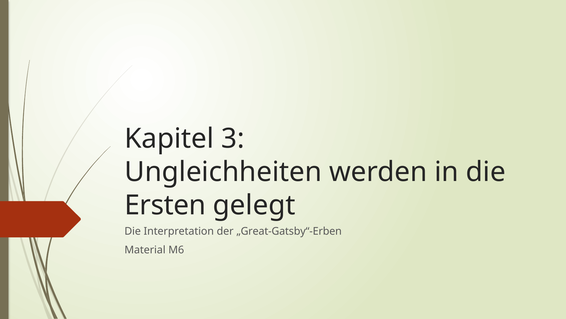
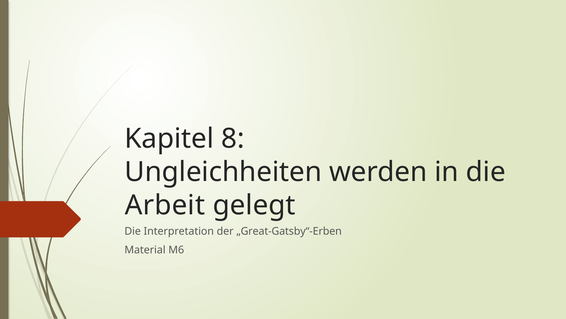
3: 3 -> 8
Ersten: Ersten -> Arbeit
